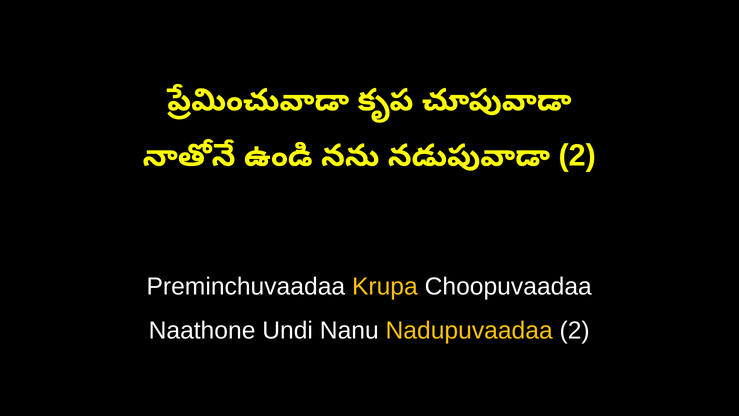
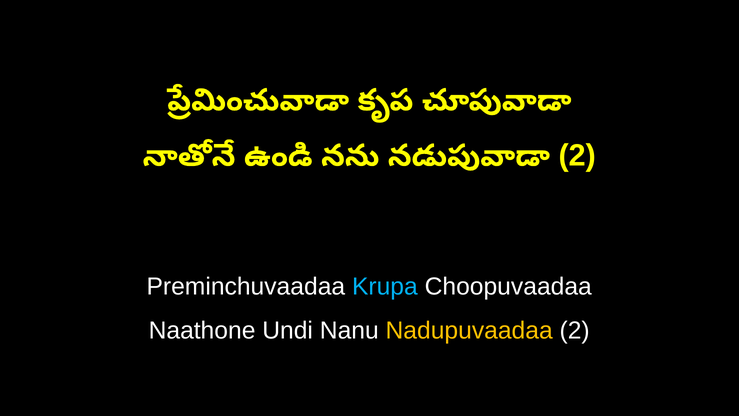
Krupa colour: yellow -> light blue
